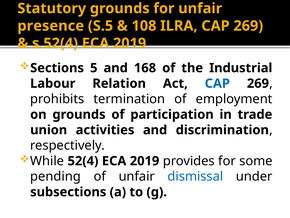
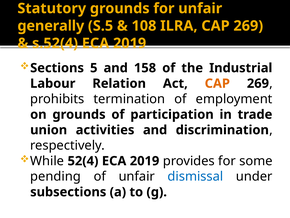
presence: presence -> generally
168: 168 -> 158
CAP at (217, 83) colour: blue -> orange
